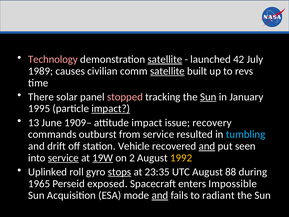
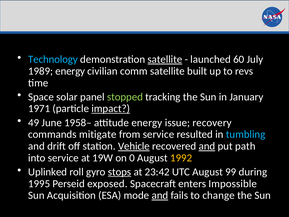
Technology colour: pink -> light blue
42: 42 -> 60
1989 causes: causes -> energy
satellite at (167, 71) underline: present -> none
There: There -> Space
stopped colour: pink -> light green
Sun at (208, 97) underline: present -> none
1995: 1995 -> 1971
13: 13 -> 49
1909–: 1909– -> 1958–
attitude impact: impact -> energy
outburst: outburst -> mitigate
Vehicle underline: none -> present
seen: seen -> path
service at (63, 158) underline: present -> none
19W underline: present -> none
2: 2 -> 0
23:35: 23:35 -> 23:42
88: 88 -> 99
1965: 1965 -> 1995
radiant: radiant -> change
